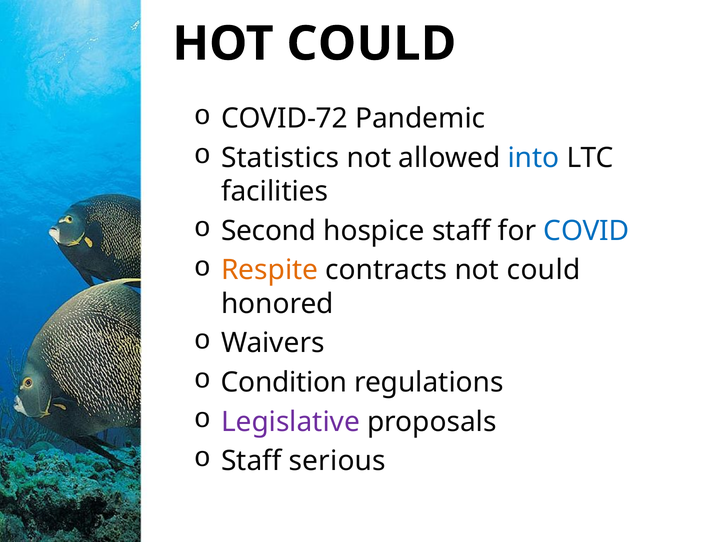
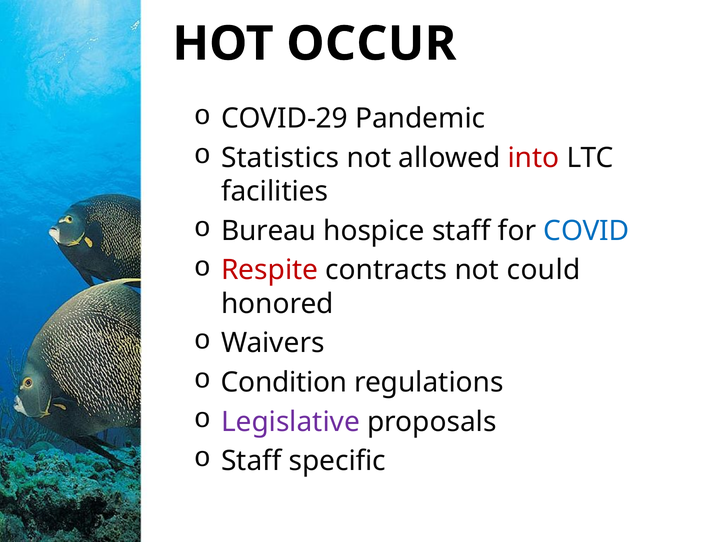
HOT COULD: COULD -> OCCUR
COVID-72: COVID-72 -> COVID-29
into colour: blue -> red
Second: Second -> Bureau
Respite colour: orange -> red
serious: serious -> specific
